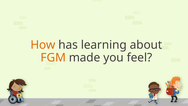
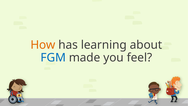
FGM colour: orange -> blue
